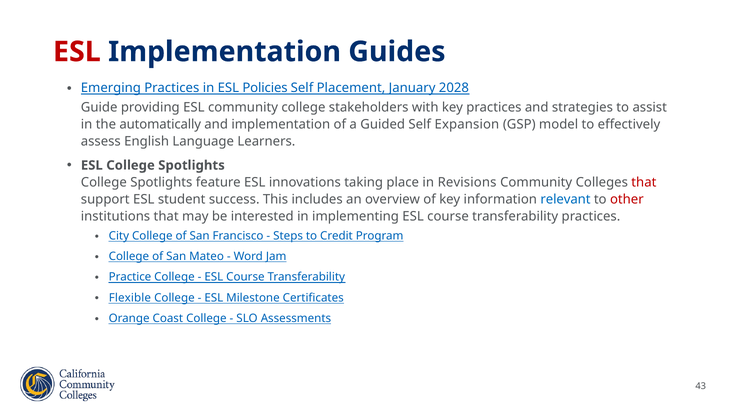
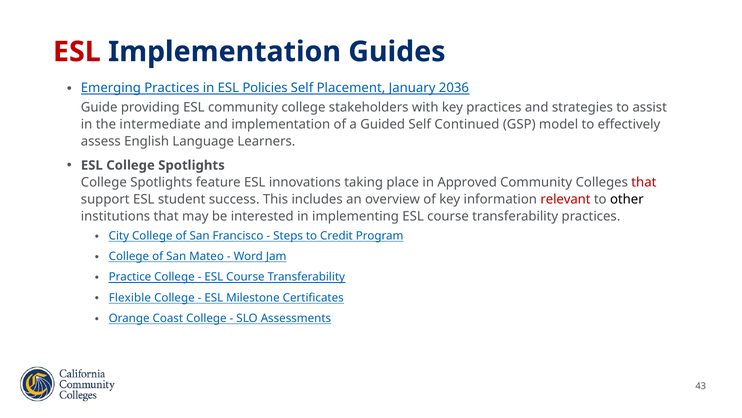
2028: 2028 -> 2036
automatically: automatically -> intermediate
Expansion: Expansion -> Continued
Revisions: Revisions -> Approved
relevant colour: blue -> red
other colour: red -> black
